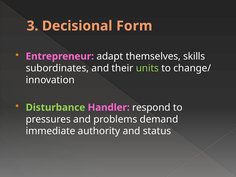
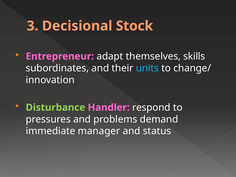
Form: Form -> Stock
units colour: light green -> light blue
authority: authority -> manager
